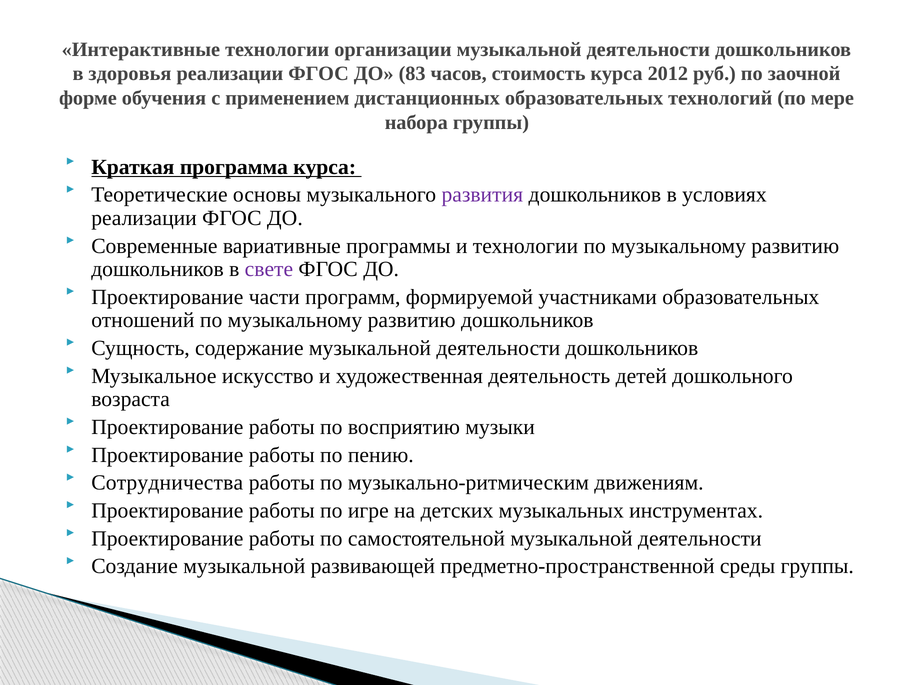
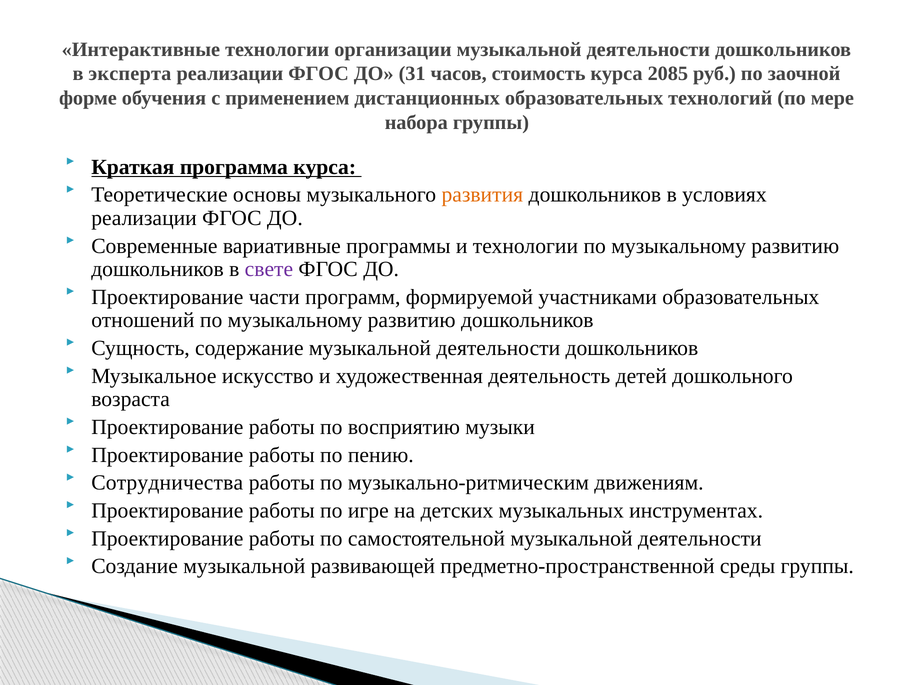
здоровья: здоровья -> эксперта
83: 83 -> 31
2012: 2012 -> 2085
развития colour: purple -> orange
